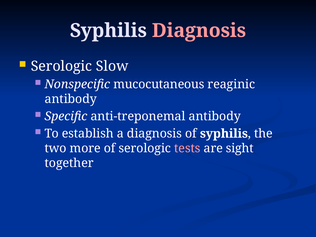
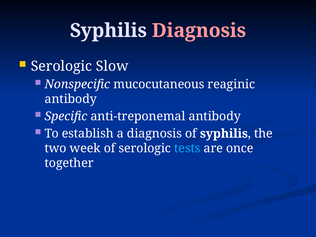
more: more -> week
tests colour: pink -> light blue
sight: sight -> once
